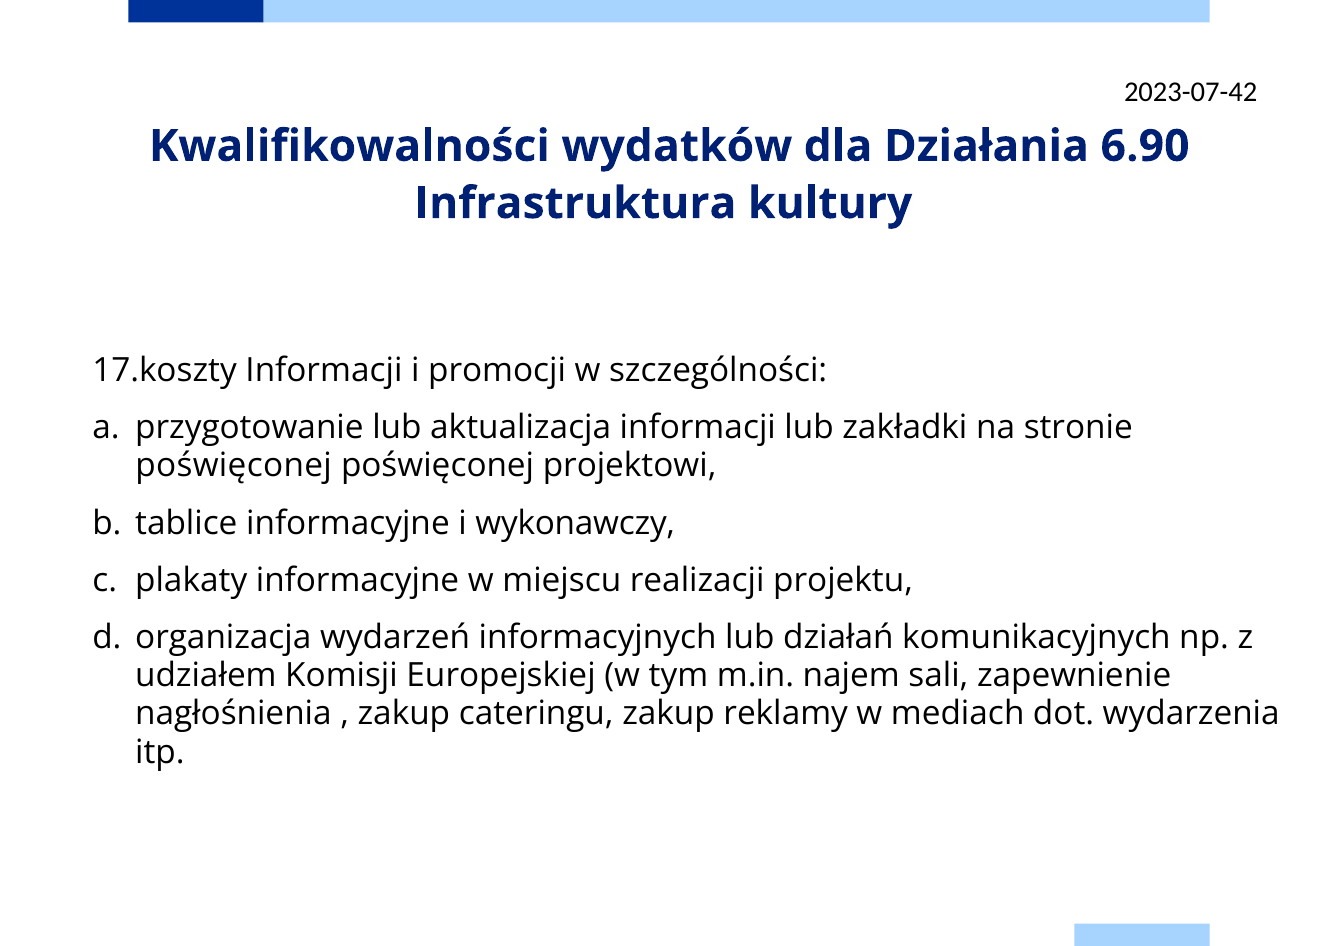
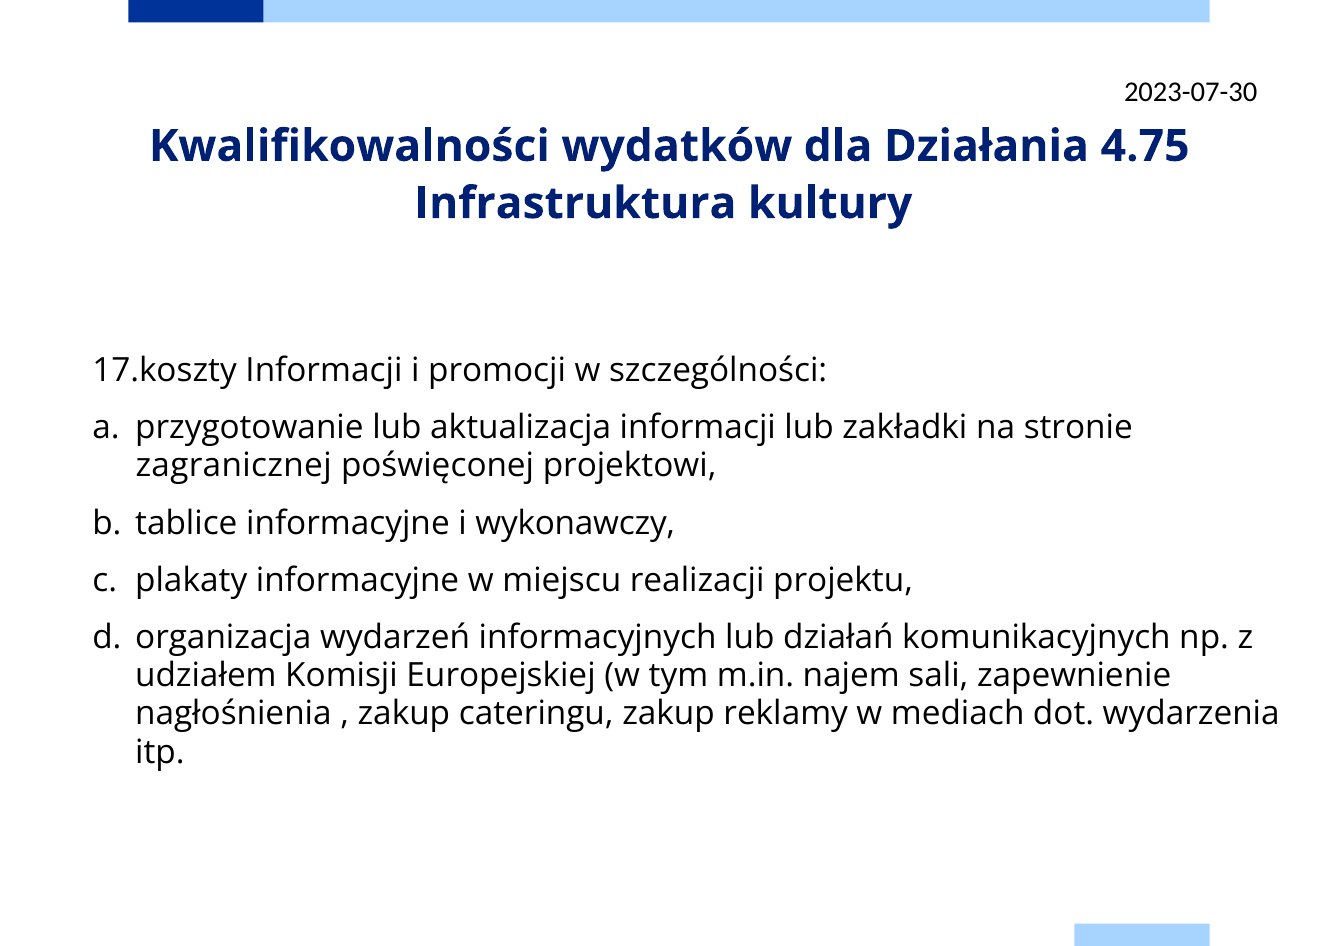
2023-07-42: 2023-07-42 -> 2023-07-30
6.90: 6.90 -> 4.75
poświęconej at (234, 466): poświęconej -> zagranicznej
